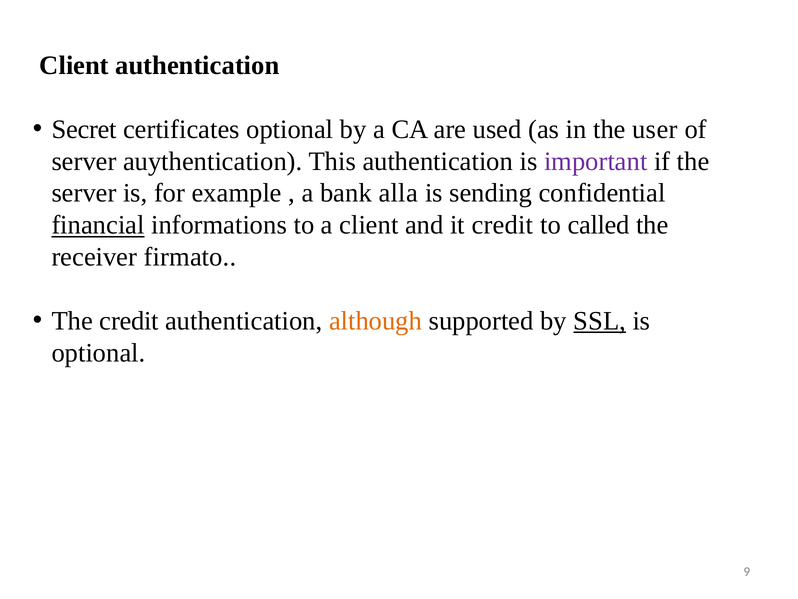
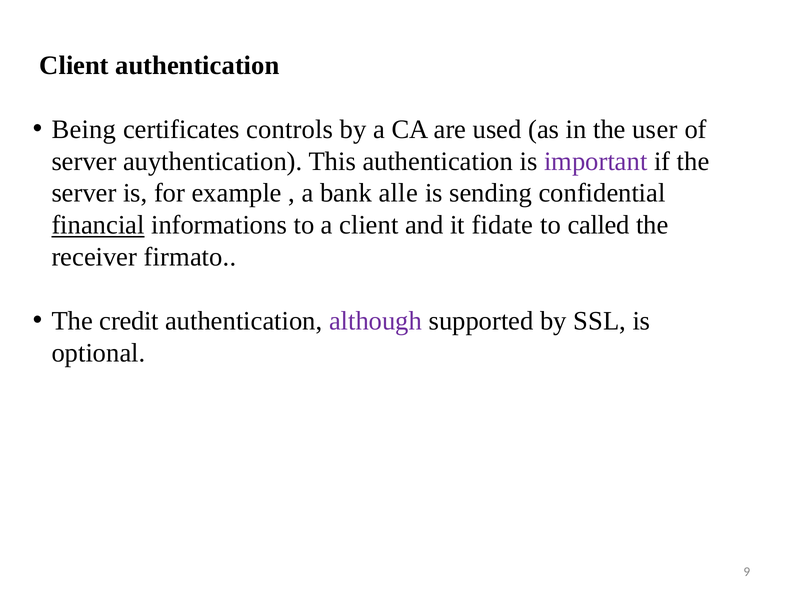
Secret: Secret -> Being
certificates optional: optional -> controls
alla: alla -> alle
it credit: credit -> fidate
although colour: orange -> purple
SSL underline: present -> none
